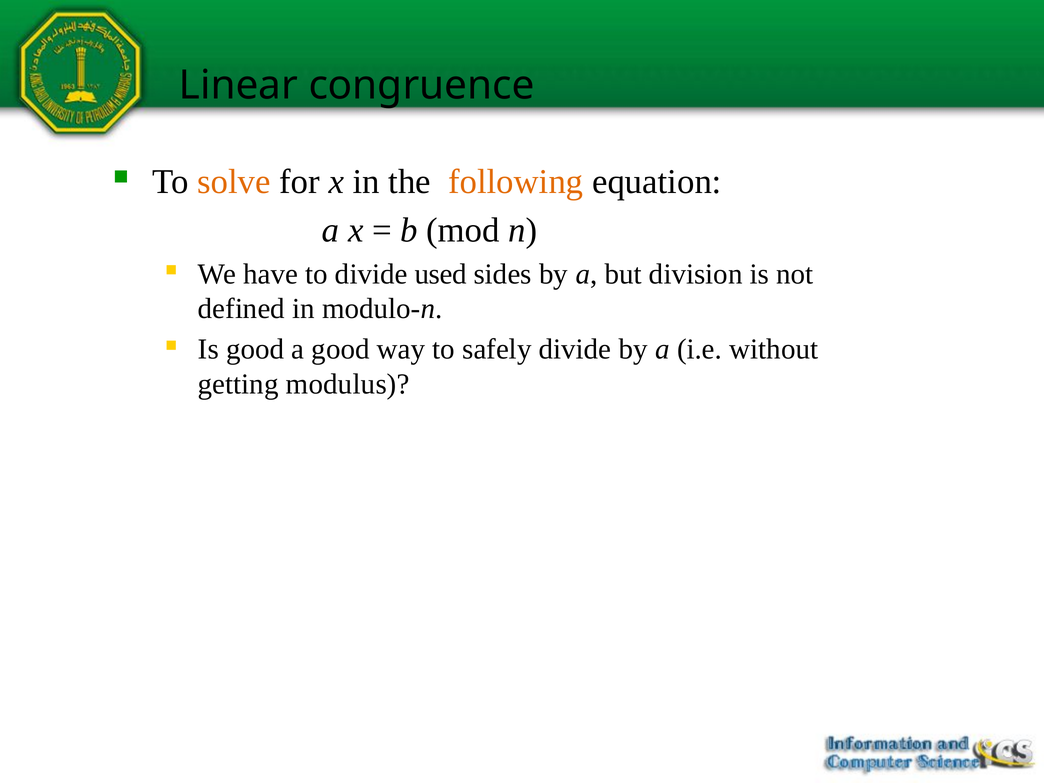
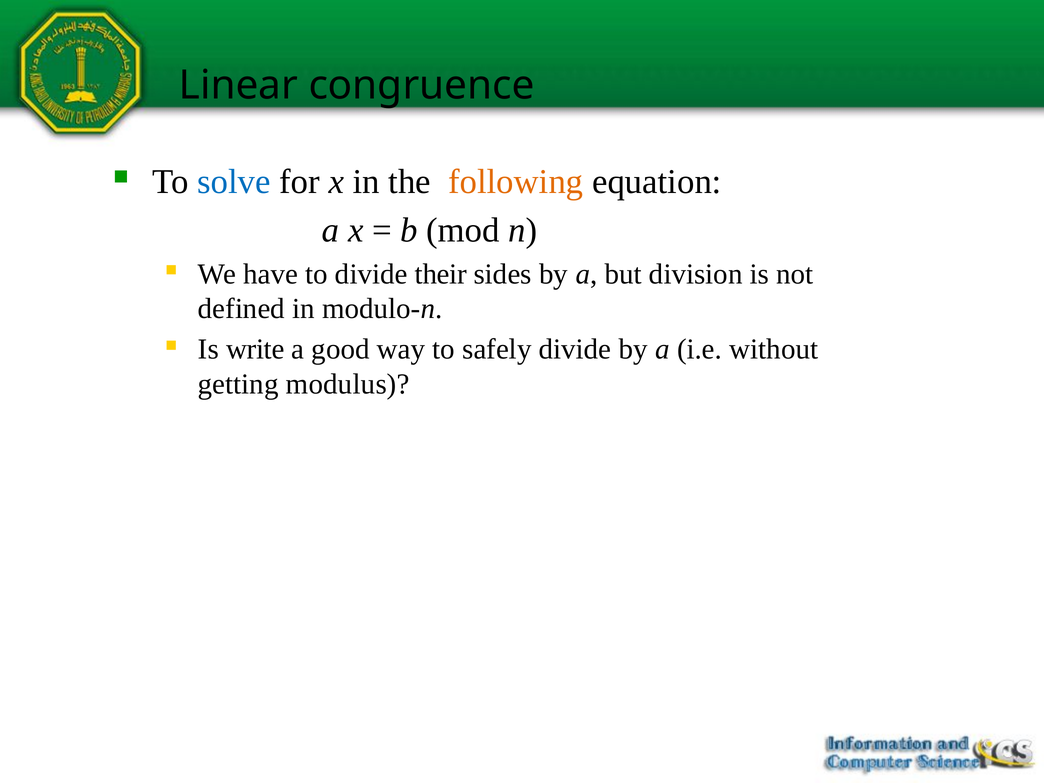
solve colour: orange -> blue
used: used -> their
Is good: good -> write
